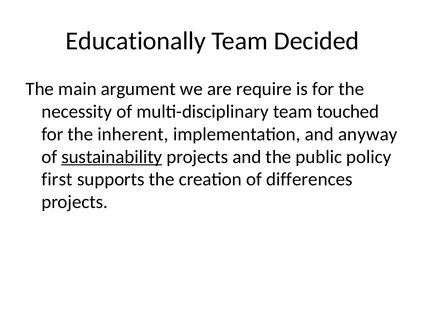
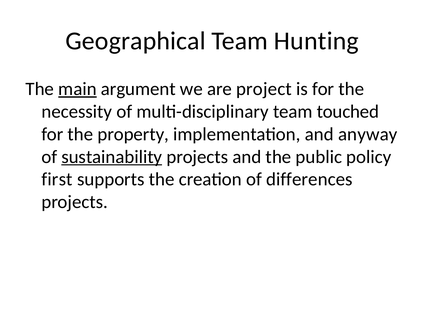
Educationally: Educationally -> Geographical
Decided: Decided -> Hunting
main underline: none -> present
require: require -> project
inherent: inherent -> property
